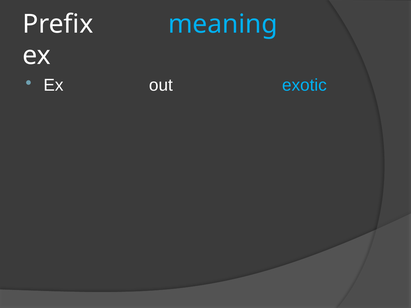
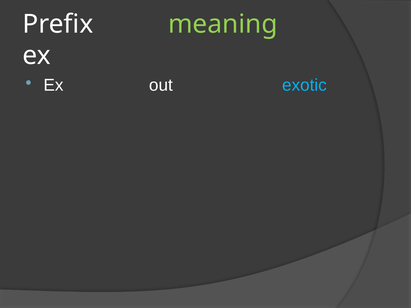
meaning colour: light blue -> light green
